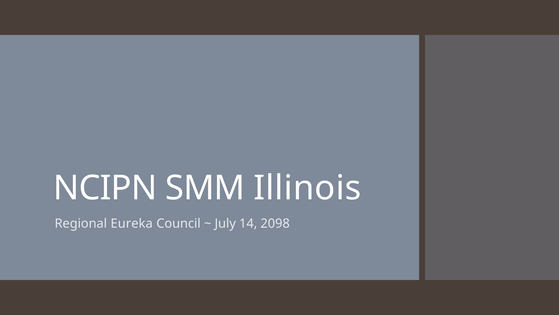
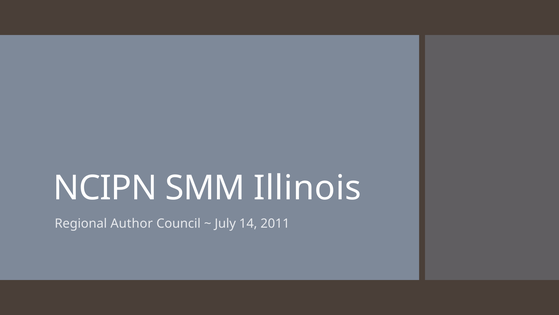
Eureka: Eureka -> Author
2098: 2098 -> 2011
